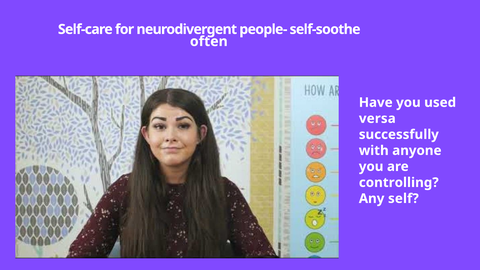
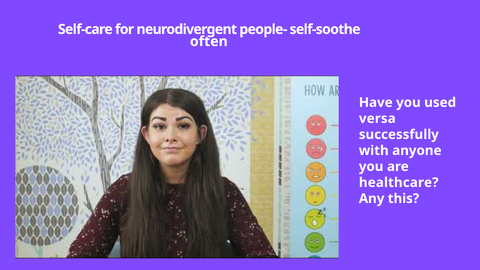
controlling: controlling -> healthcare
self: self -> this
